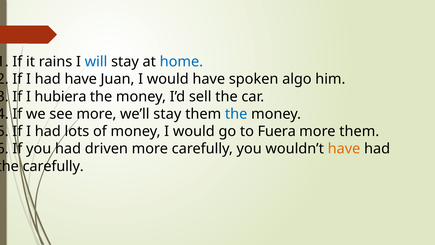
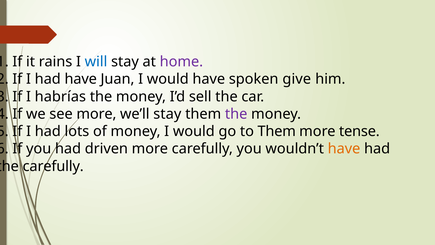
home colour: blue -> purple
algo: algo -> give
hubiera: hubiera -> habrías
the at (236, 114) colour: blue -> purple
to Fuera: Fuera -> Them
more them: them -> tense
